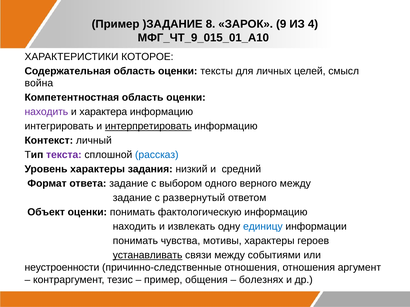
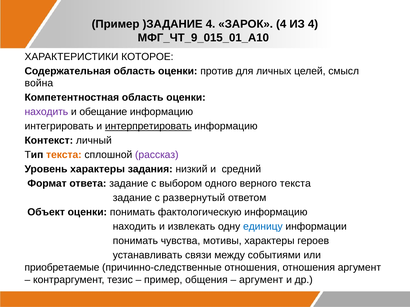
)ЗАДАНИЕ 8: 8 -> 4
ЗАРОК 9: 9 -> 4
тексты: тексты -> против
характера: характера -> обещание
текста at (64, 155) colour: purple -> orange
рассказ colour: blue -> purple
верного между: между -> текста
устанавливать underline: present -> none
неустроенности: неустроенности -> приобретаемые
болезнях at (261, 280): болезнях -> аргумент
